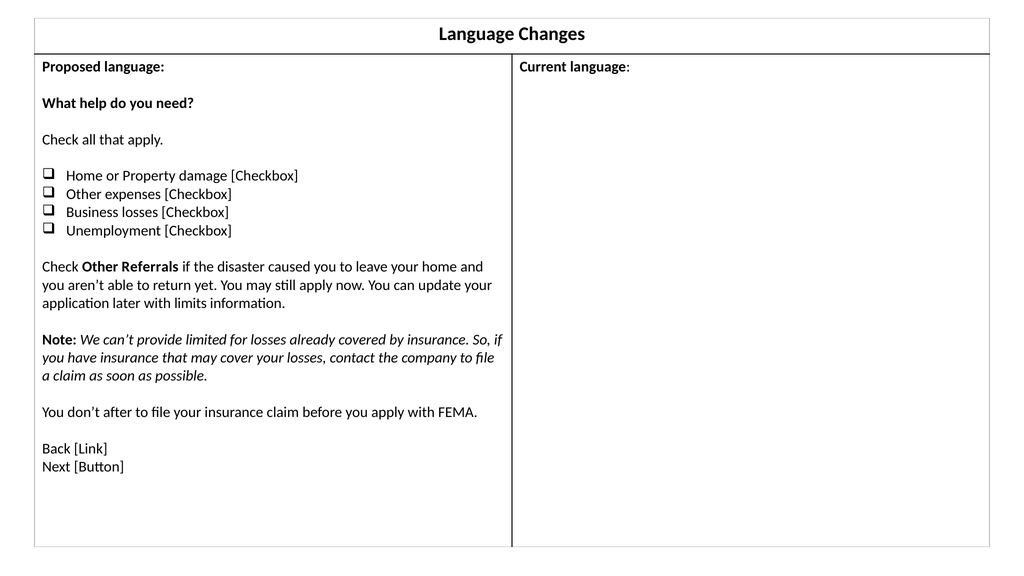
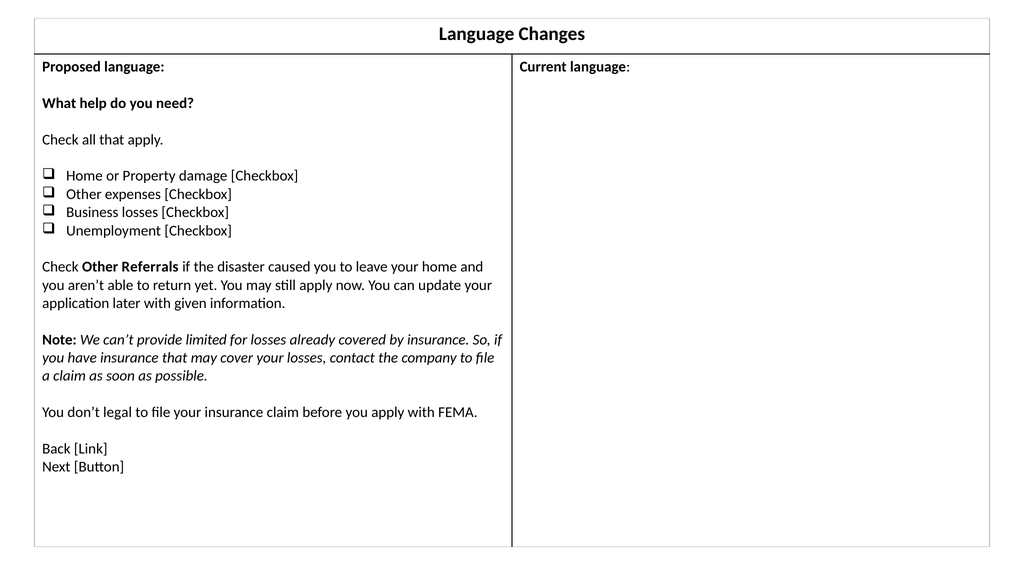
limits: limits -> given
after: after -> legal
